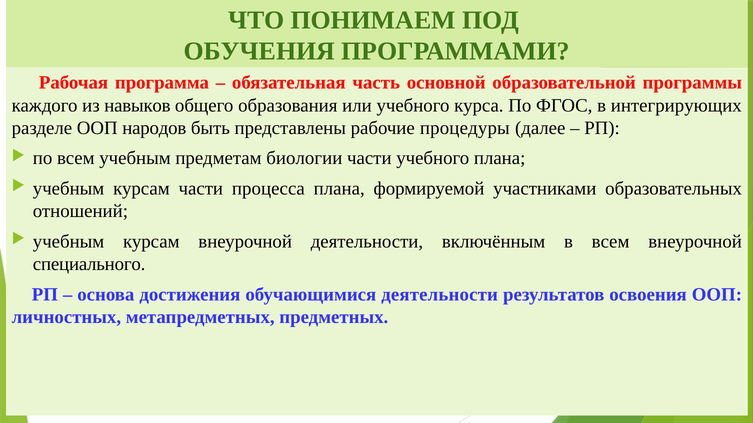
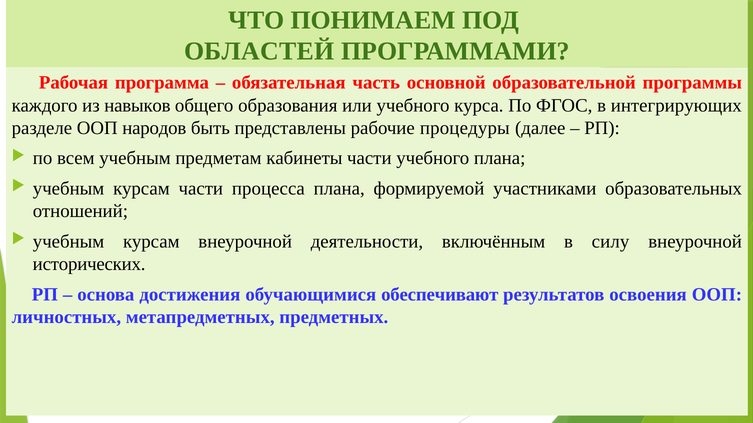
ОБУЧЕНИЯ: ОБУЧЕНИЯ -> ОБЛАСТЕЙ
биологии: биологии -> кабинеты
в всем: всем -> силу
специального: специального -> исторических
обучающимися деятельности: деятельности -> обеспечивают
